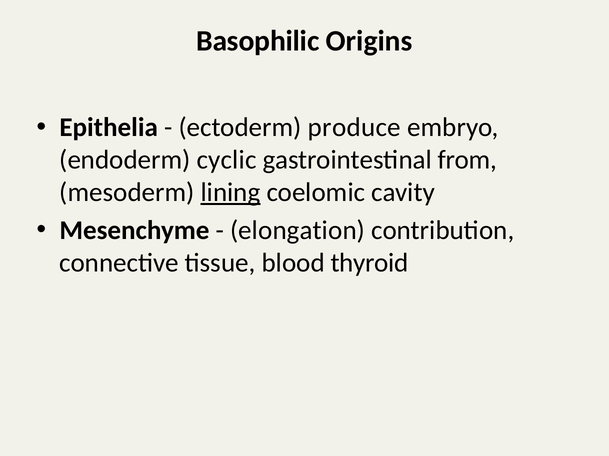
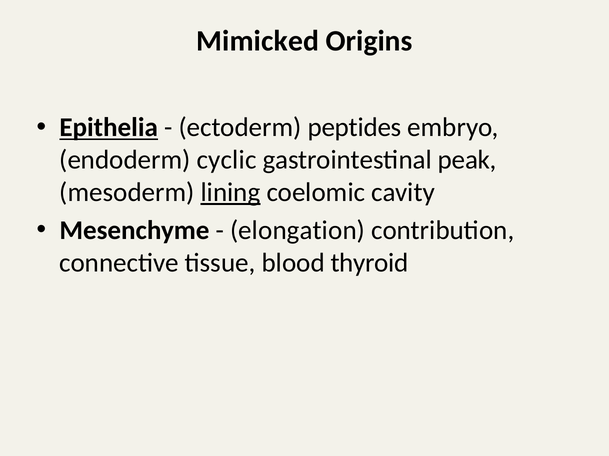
Basophilic: Basophilic -> Mimicked
Epithelia underline: none -> present
produce: produce -> peptides
from: from -> peak
